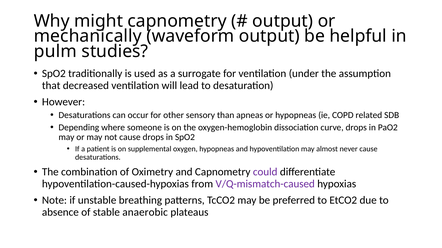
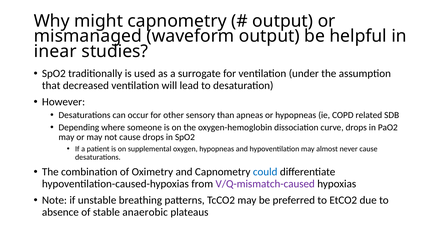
mechanically: mechanically -> mismanaged
pulm: pulm -> inear
could colour: purple -> blue
